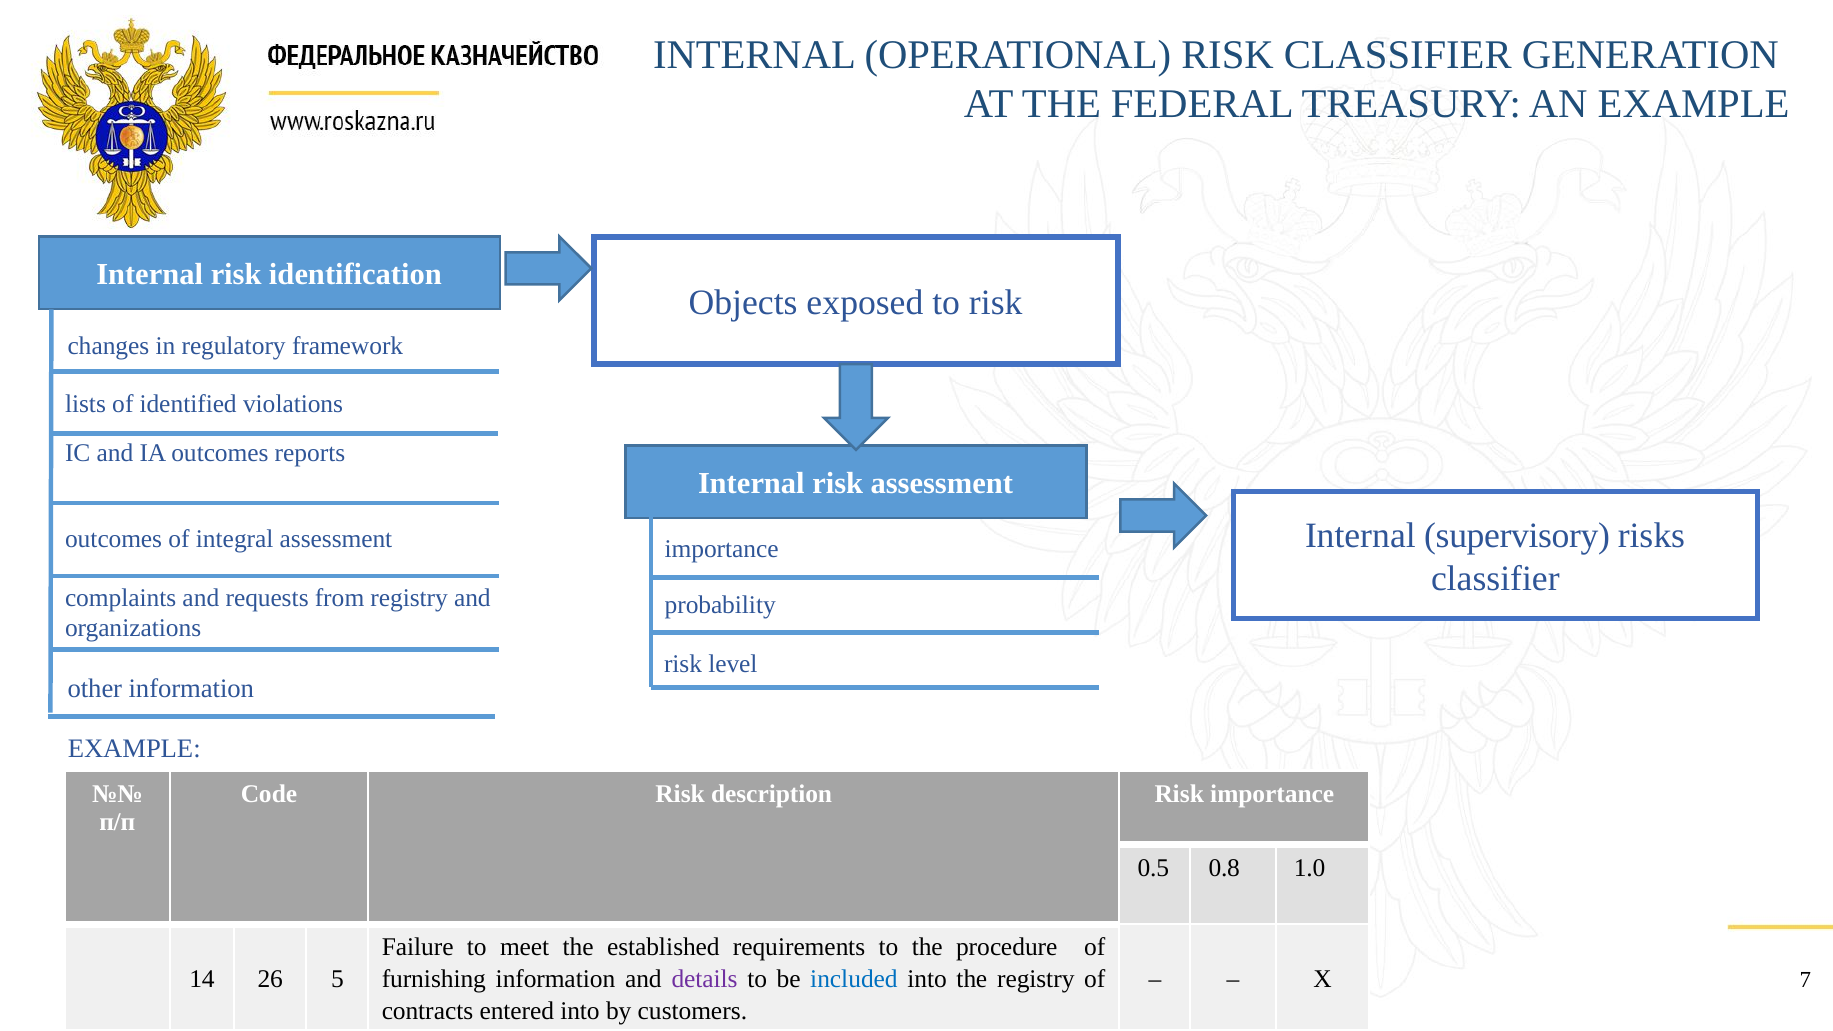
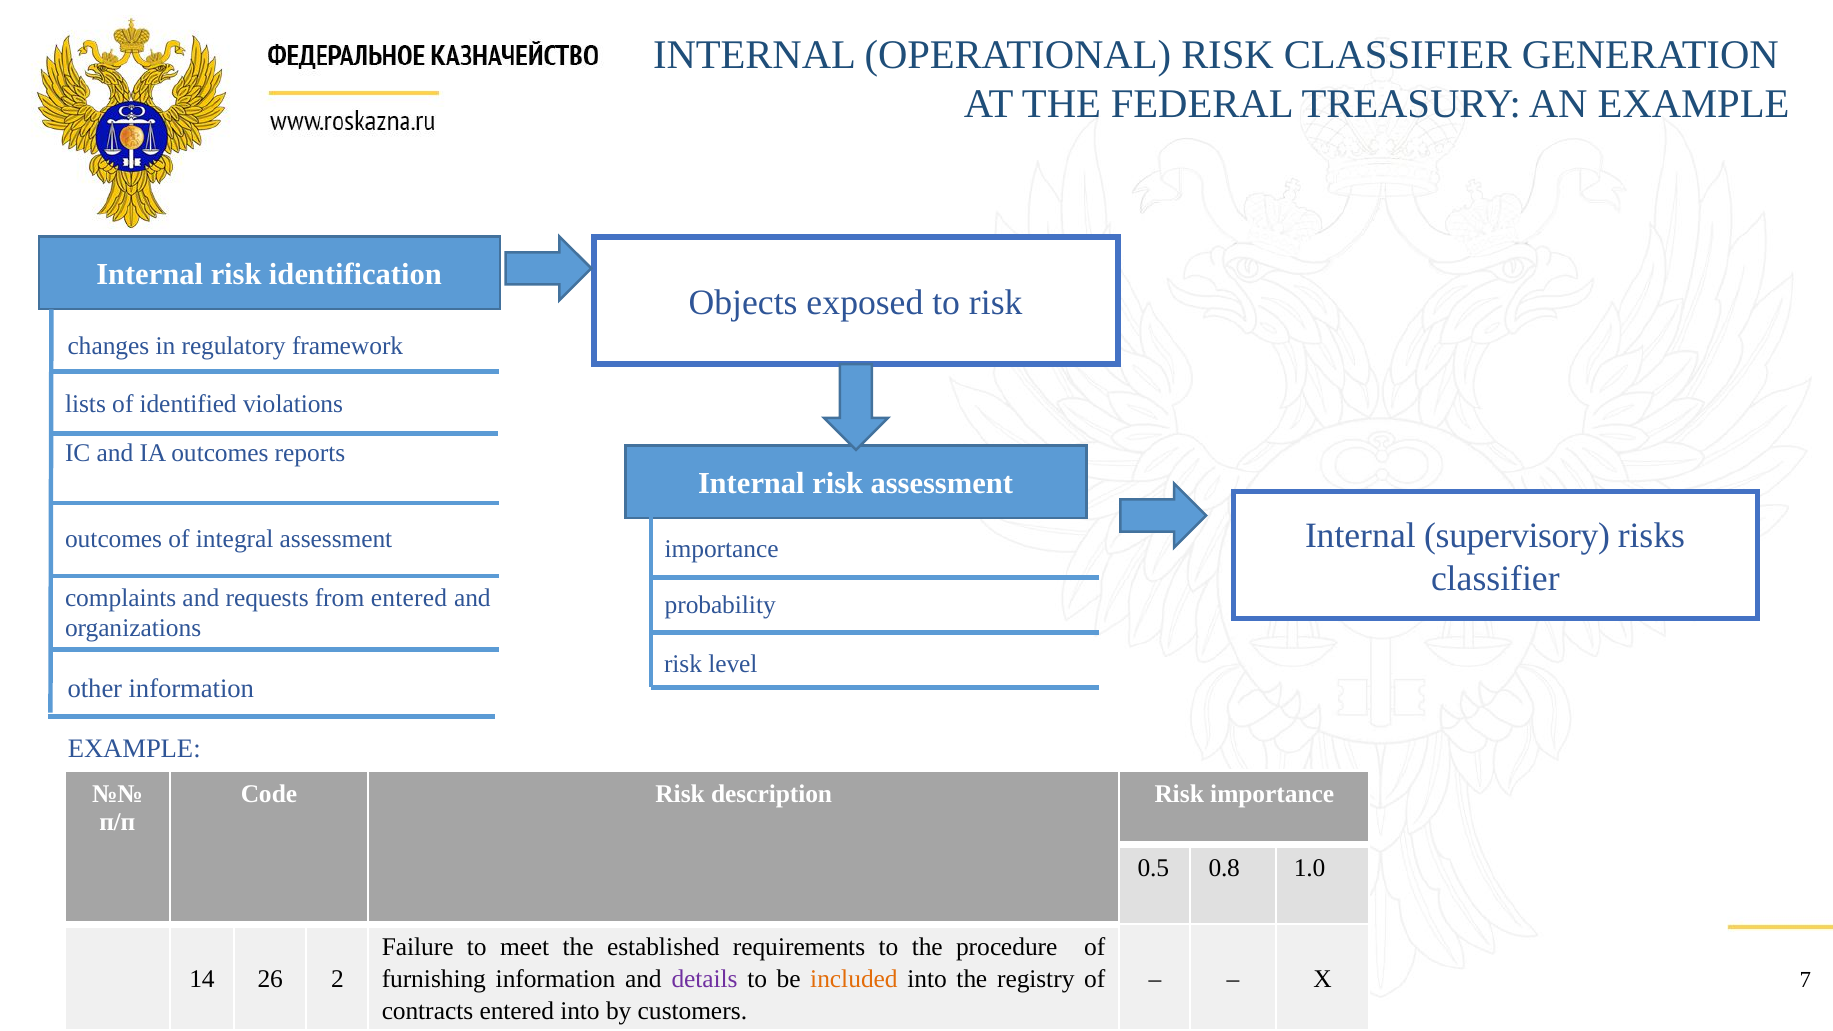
from registry: registry -> entered
5: 5 -> 2
included colour: blue -> orange
